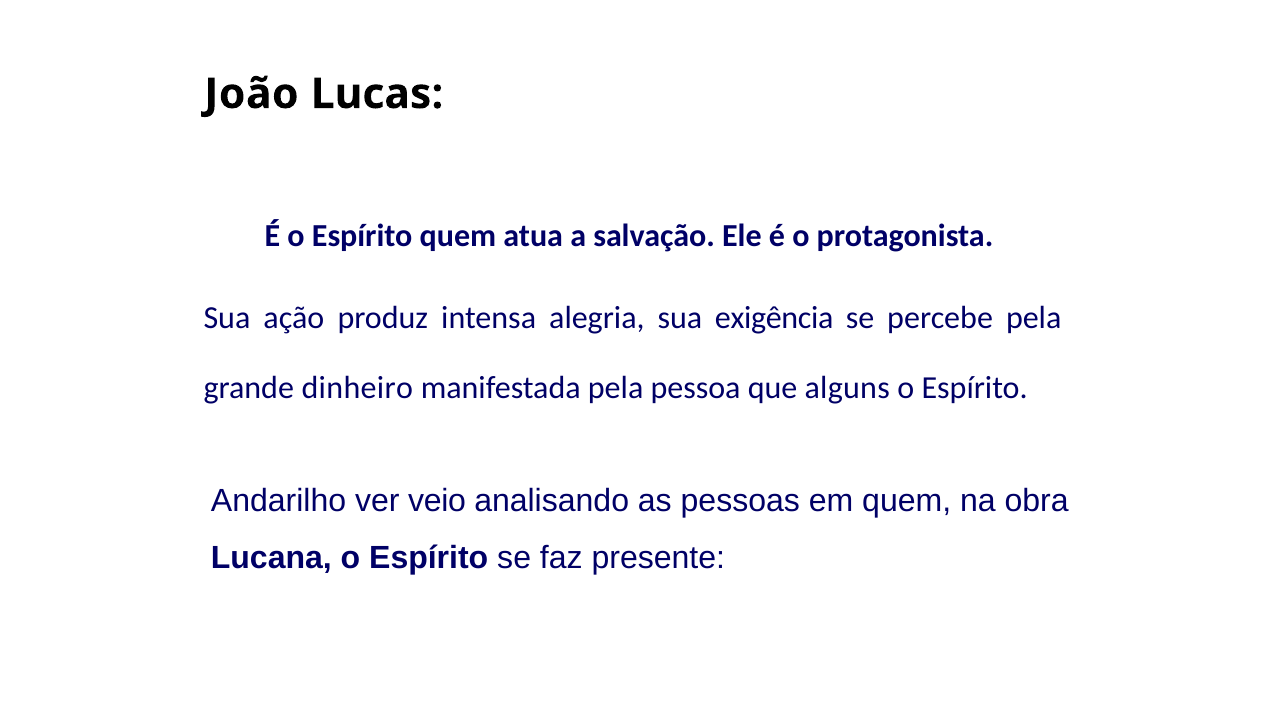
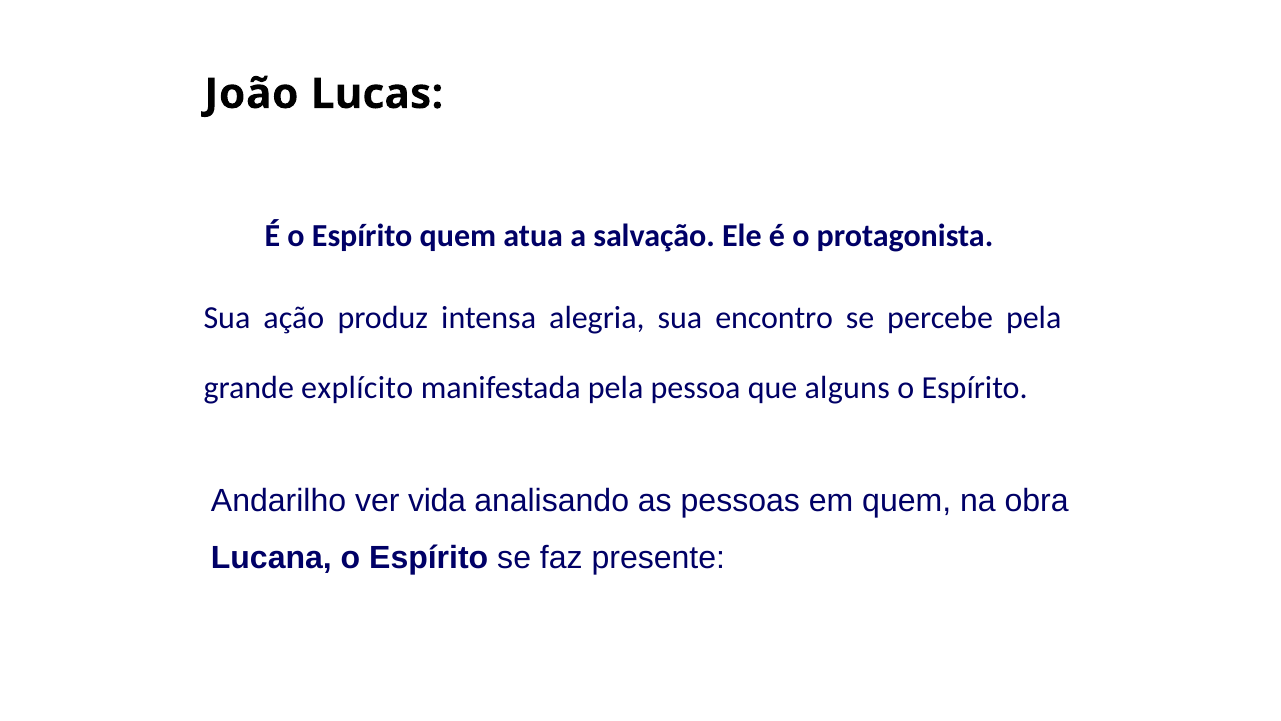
exigência: exigência -> encontro
dinheiro: dinheiro -> explícito
veio: veio -> vida
